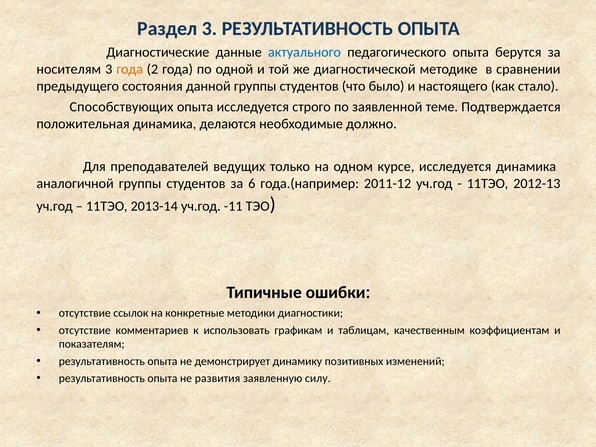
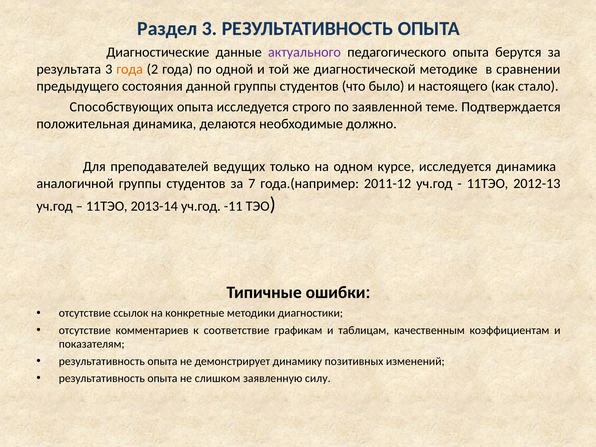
актуального colour: blue -> purple
носителям: носителям -> результата
6: 6 -> 7
использовать: использовать -> соответствие
развития: развития -> слишком
